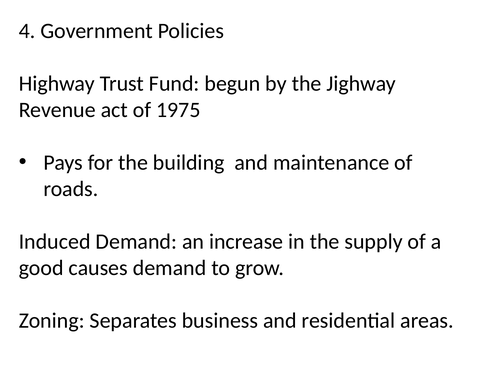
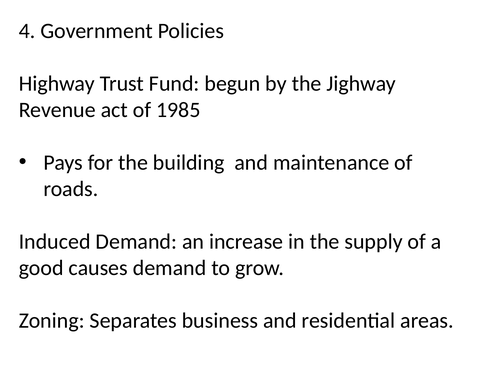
1975: 1975 -> 1985
